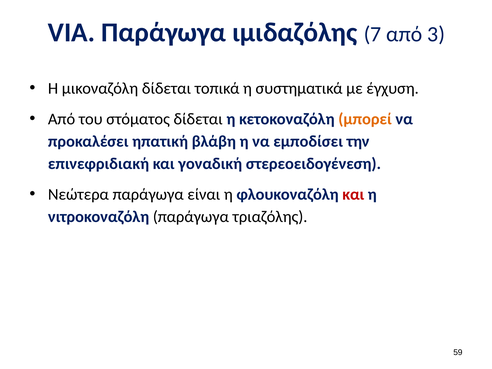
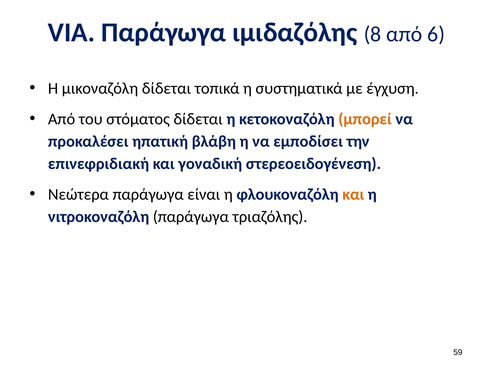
7: 7 -> 8
3: 3 -> 6
και at (353, 194) colour: red -> orange
